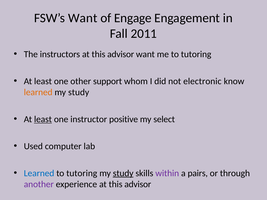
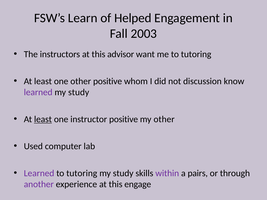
FSW’s Want: Want -> Learn
Engage: Engage -> Helped
2011: 2011 -> 2003
other support: support -> positive
electronic: electronic -> discussion
learned at (38, 92) colour: orange -> purple
my select: select -> other
Learned at (39, 173) colour: blue -> purple
study at (123, 173) underline: present -> none
experience at this advisor: advisor -> engage
